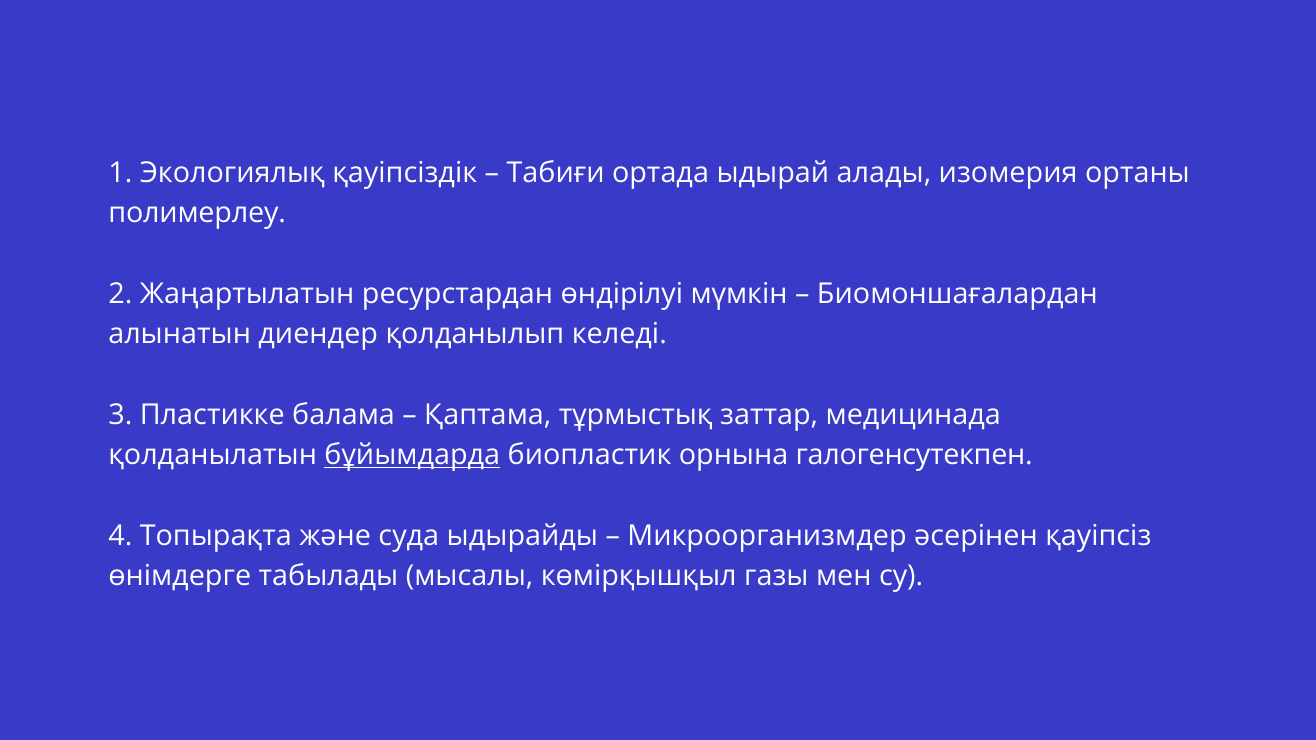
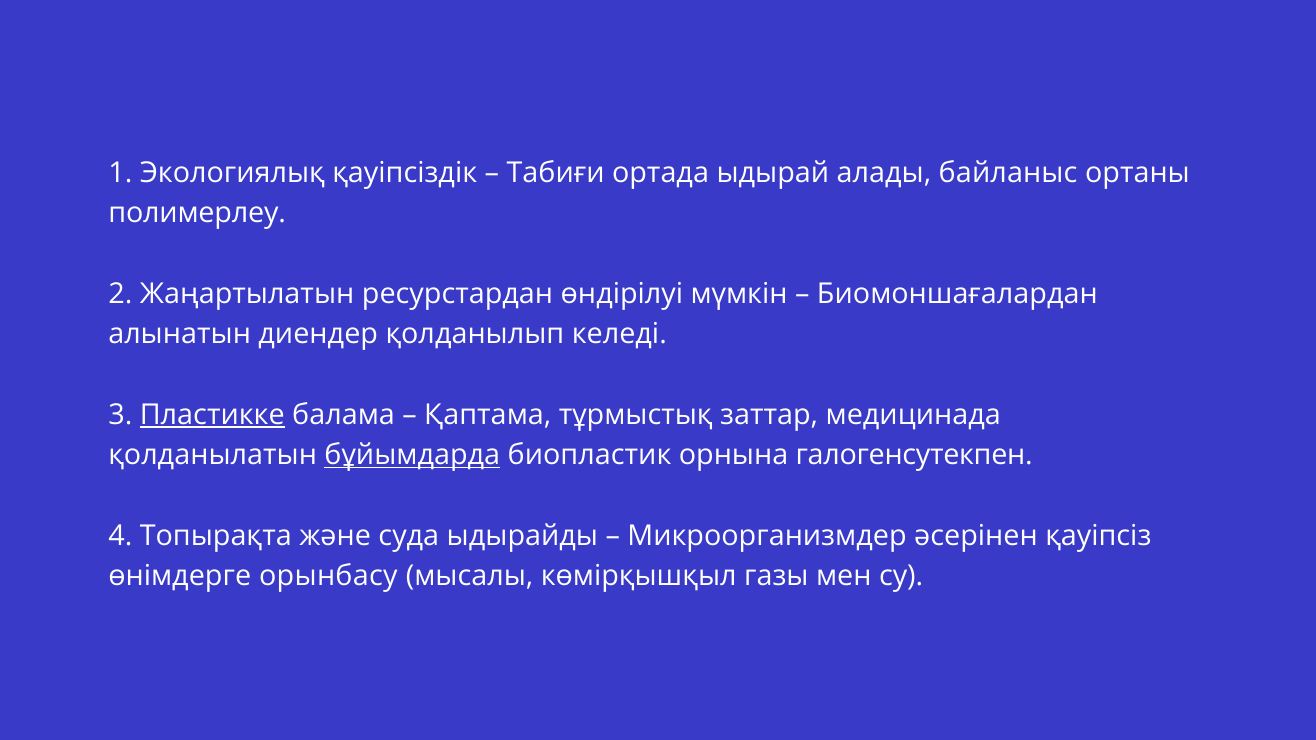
изомерия: изомерия -> байланыс
Пластикке underline: none -> present
табылады: табылады -> орынбасу
